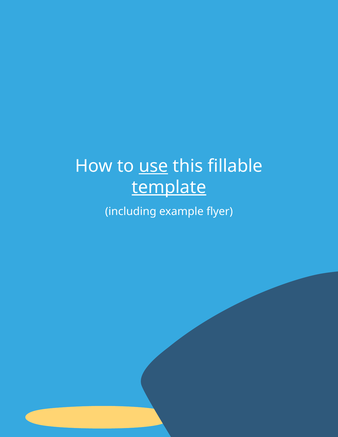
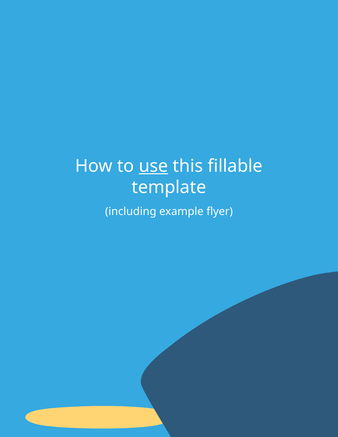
template underline: present -> none
